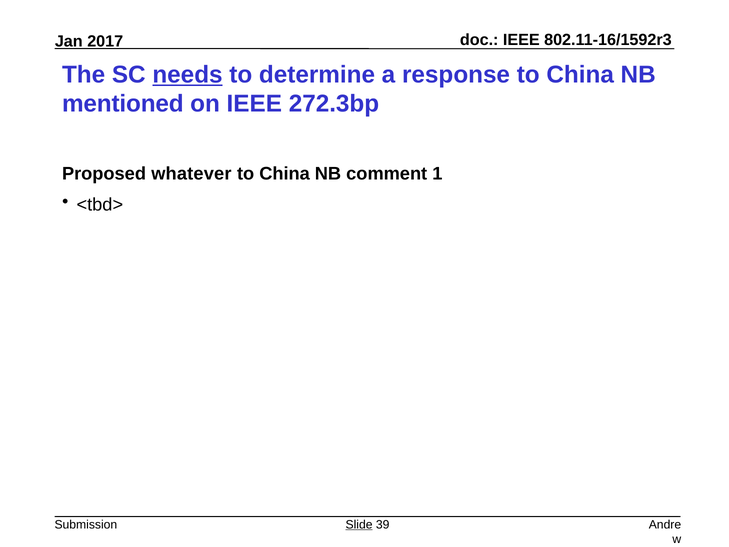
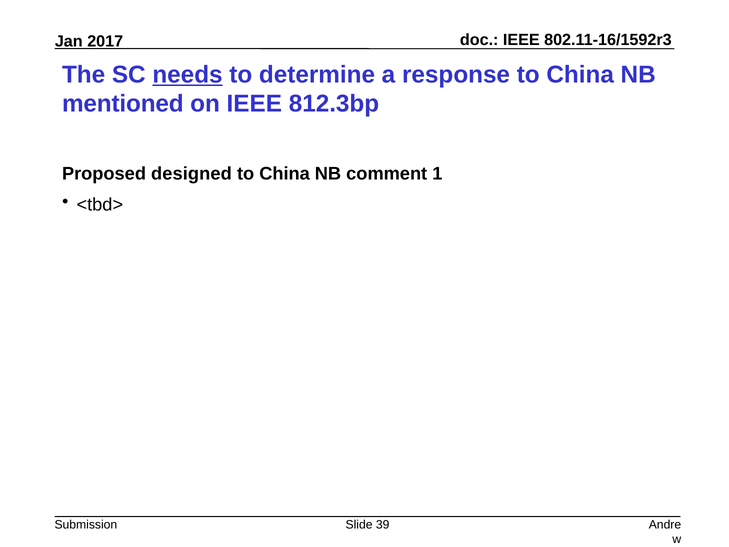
272.3bp: 272.3bp -> 812.3bp
whatever: whatever -> designed
Slide underline: present -> none
